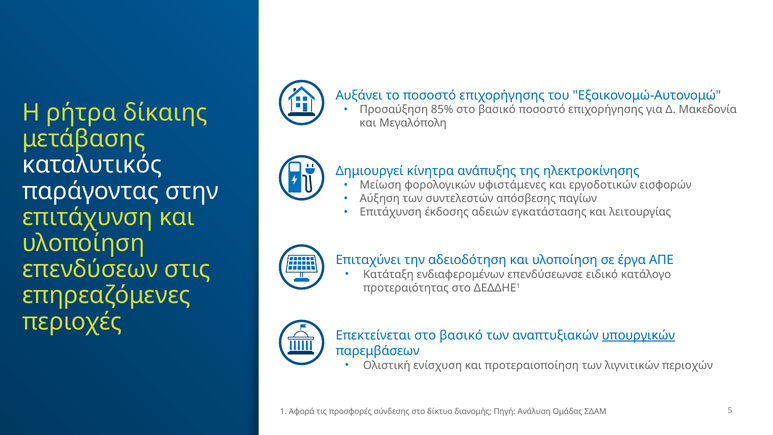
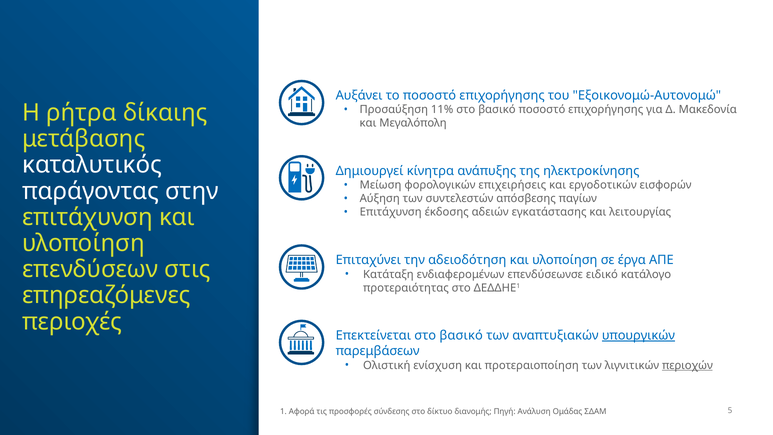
85%: 85% -> 11%
υφιστάμενες: υφιστάμενες -> επιχειρήσεις
περιοχών underline: none -> present
